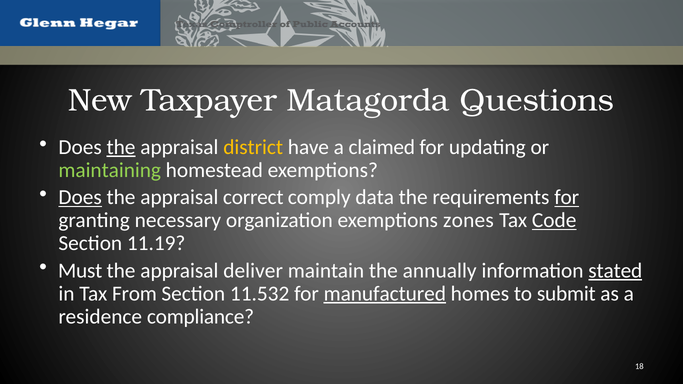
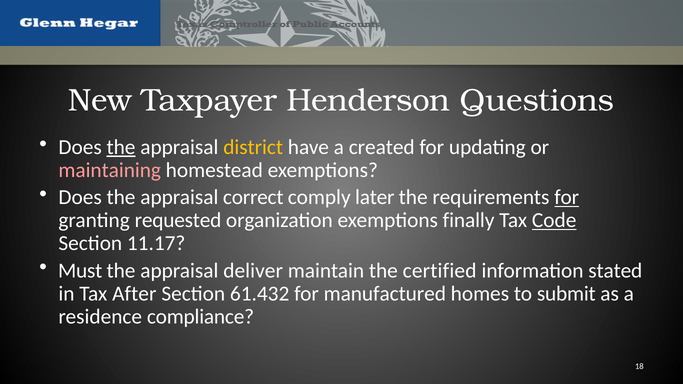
Matagorda: Matagorda -> Henderson
claimed: claimed -> created
maintaining colour: light green -> pink
Does at (80, 197) underline: present -> none
data: data -> later
necessary: necessary -> requested
zones: zones -> finally
11.19: 11.19 -> 11.17
annually: annually -> certified
stated underline: present -> none
From: From -> After
11.532: 11.532 -> 61.432
manufactured underline: present -> none
